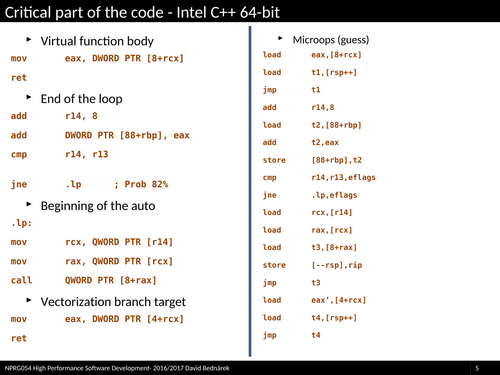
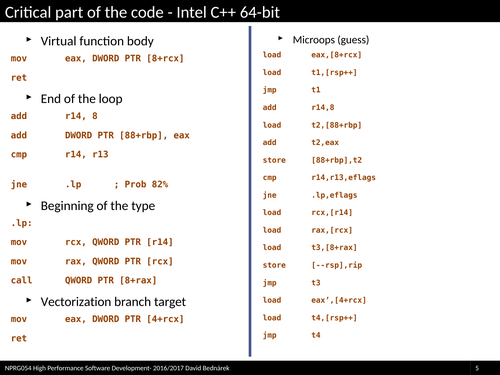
auto: auto -> type
